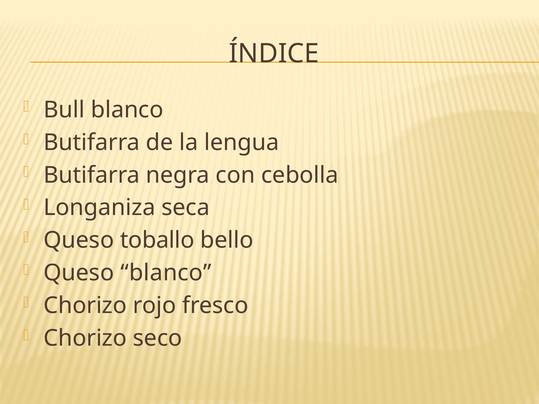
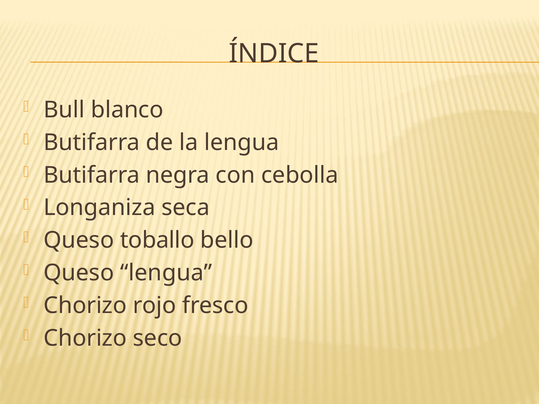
Queso blanco: blanco -> lengua
